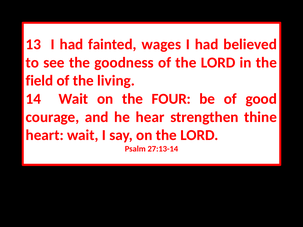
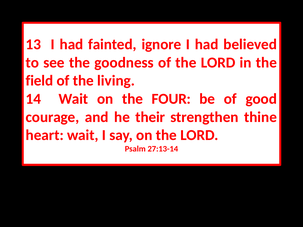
wages: wages -> ignore
hear: hear -> their
